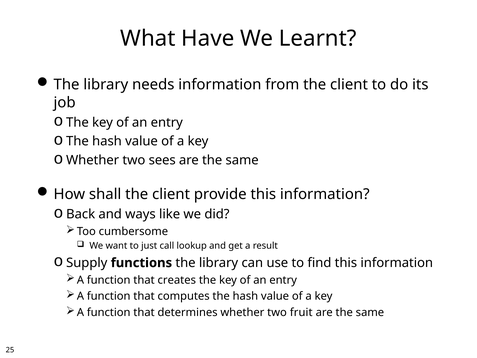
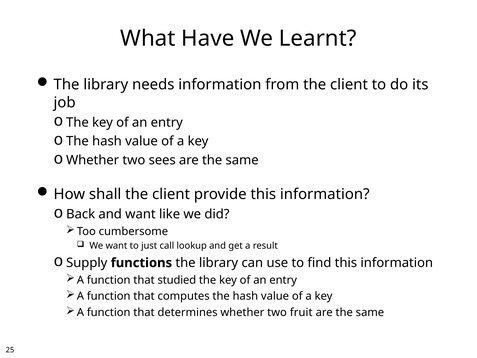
and ways: ways -> want
creates: creates -> studied
